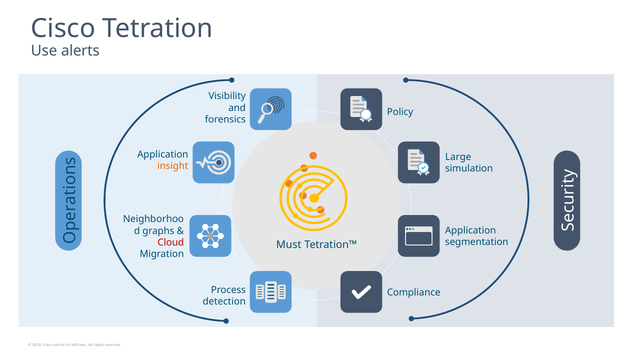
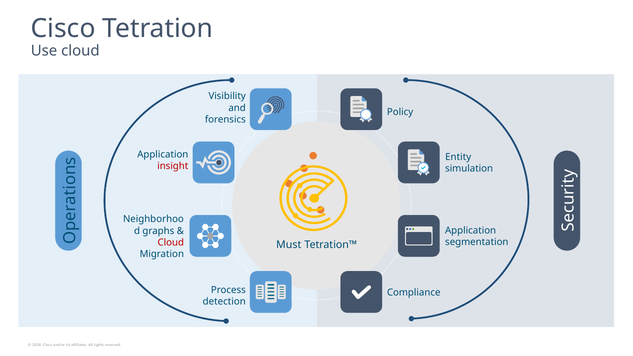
Use alerts: alerts -> cloud
Large: Large -> Entity
insight colour: orange -> red
